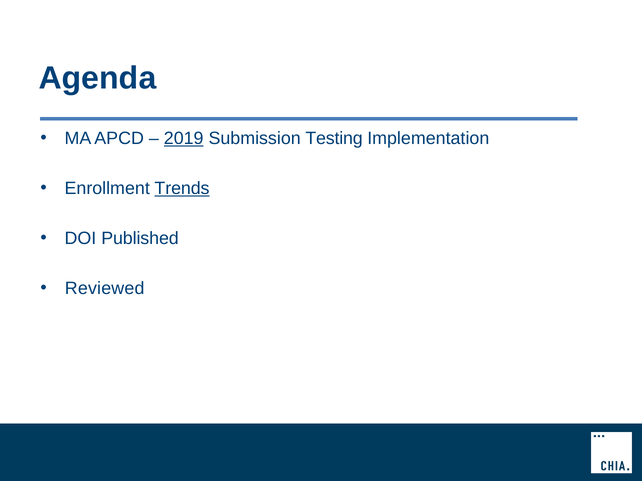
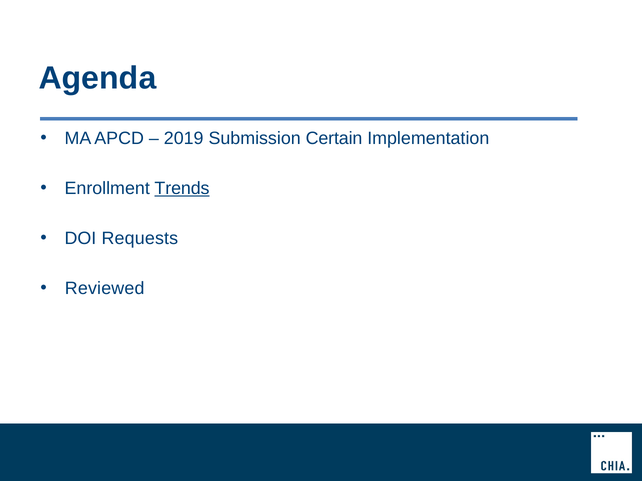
2019 underline: present -> none
Testing: Testing -> Certain
Published: Published -> Requests
